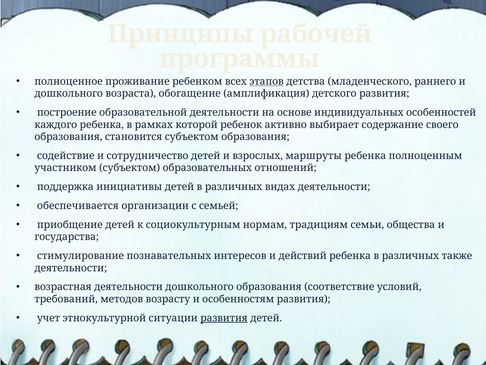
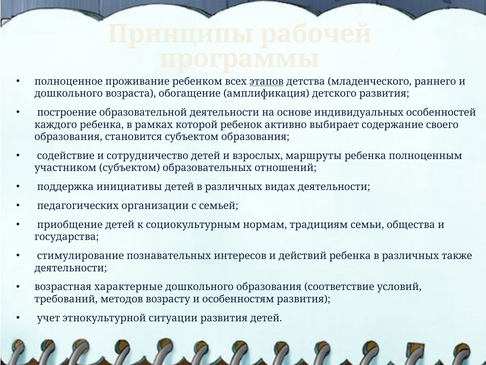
обеспечивается: обеспечивается -> педагогических
возрастная деятельности: деятельности -> характерные
развития at (224, 318) underline: present -> none
